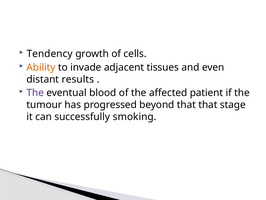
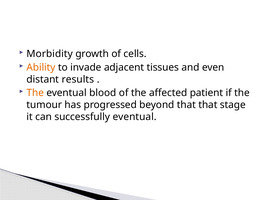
Tendency: Tendency -> Morbidity
The at (35, 93) colour: purple -> orange
successfully smoking: smoking -> eventual
